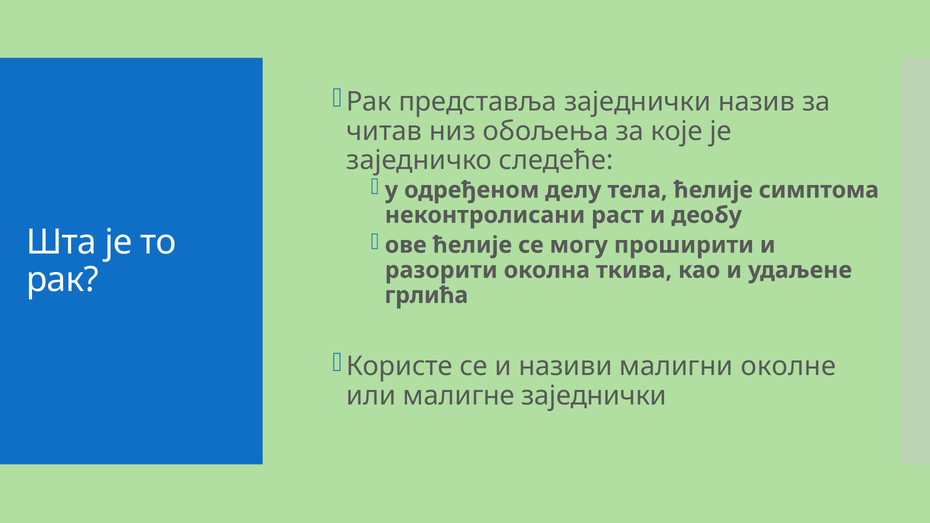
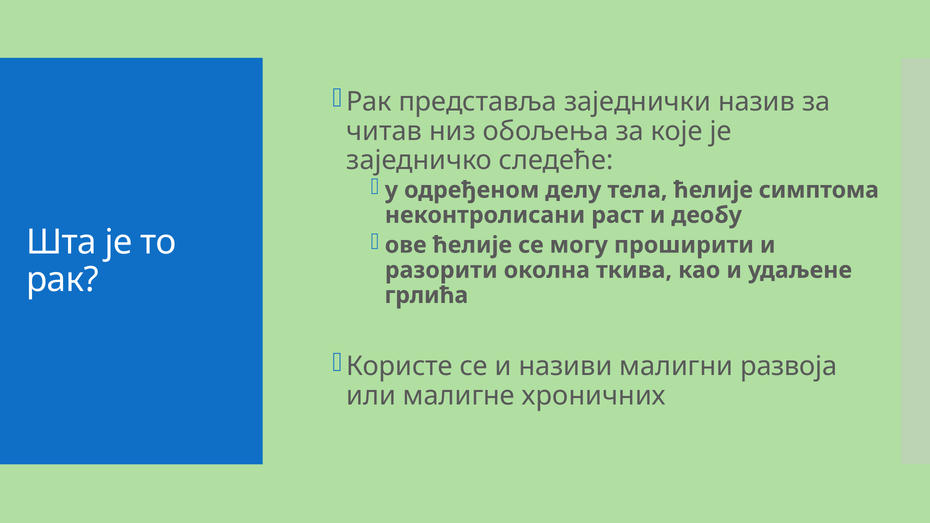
околне: околне -> развоја
малигне заједнички: заједнички -> хроничних
